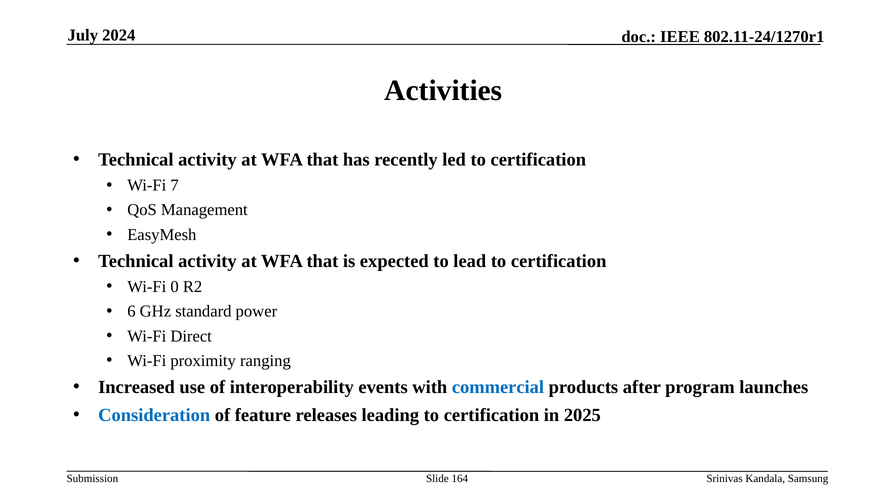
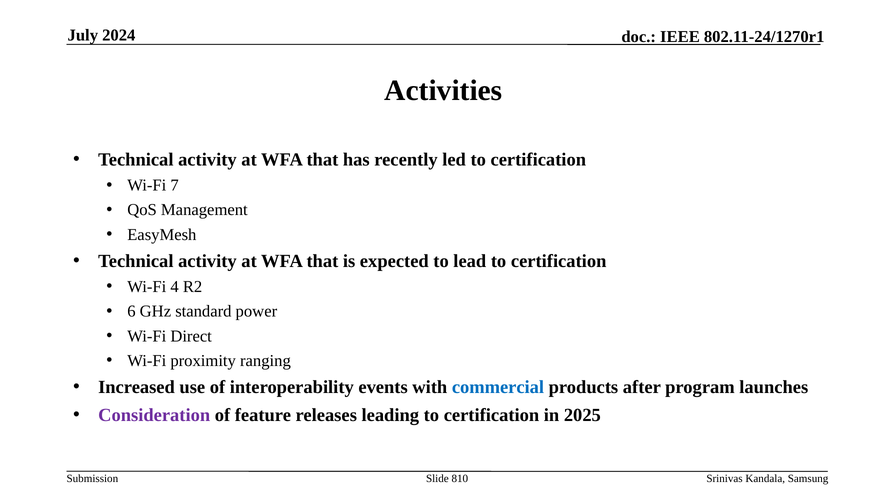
0: 0 -> 4
Consideration colour: blue -> purple
164: 164 -> 810
